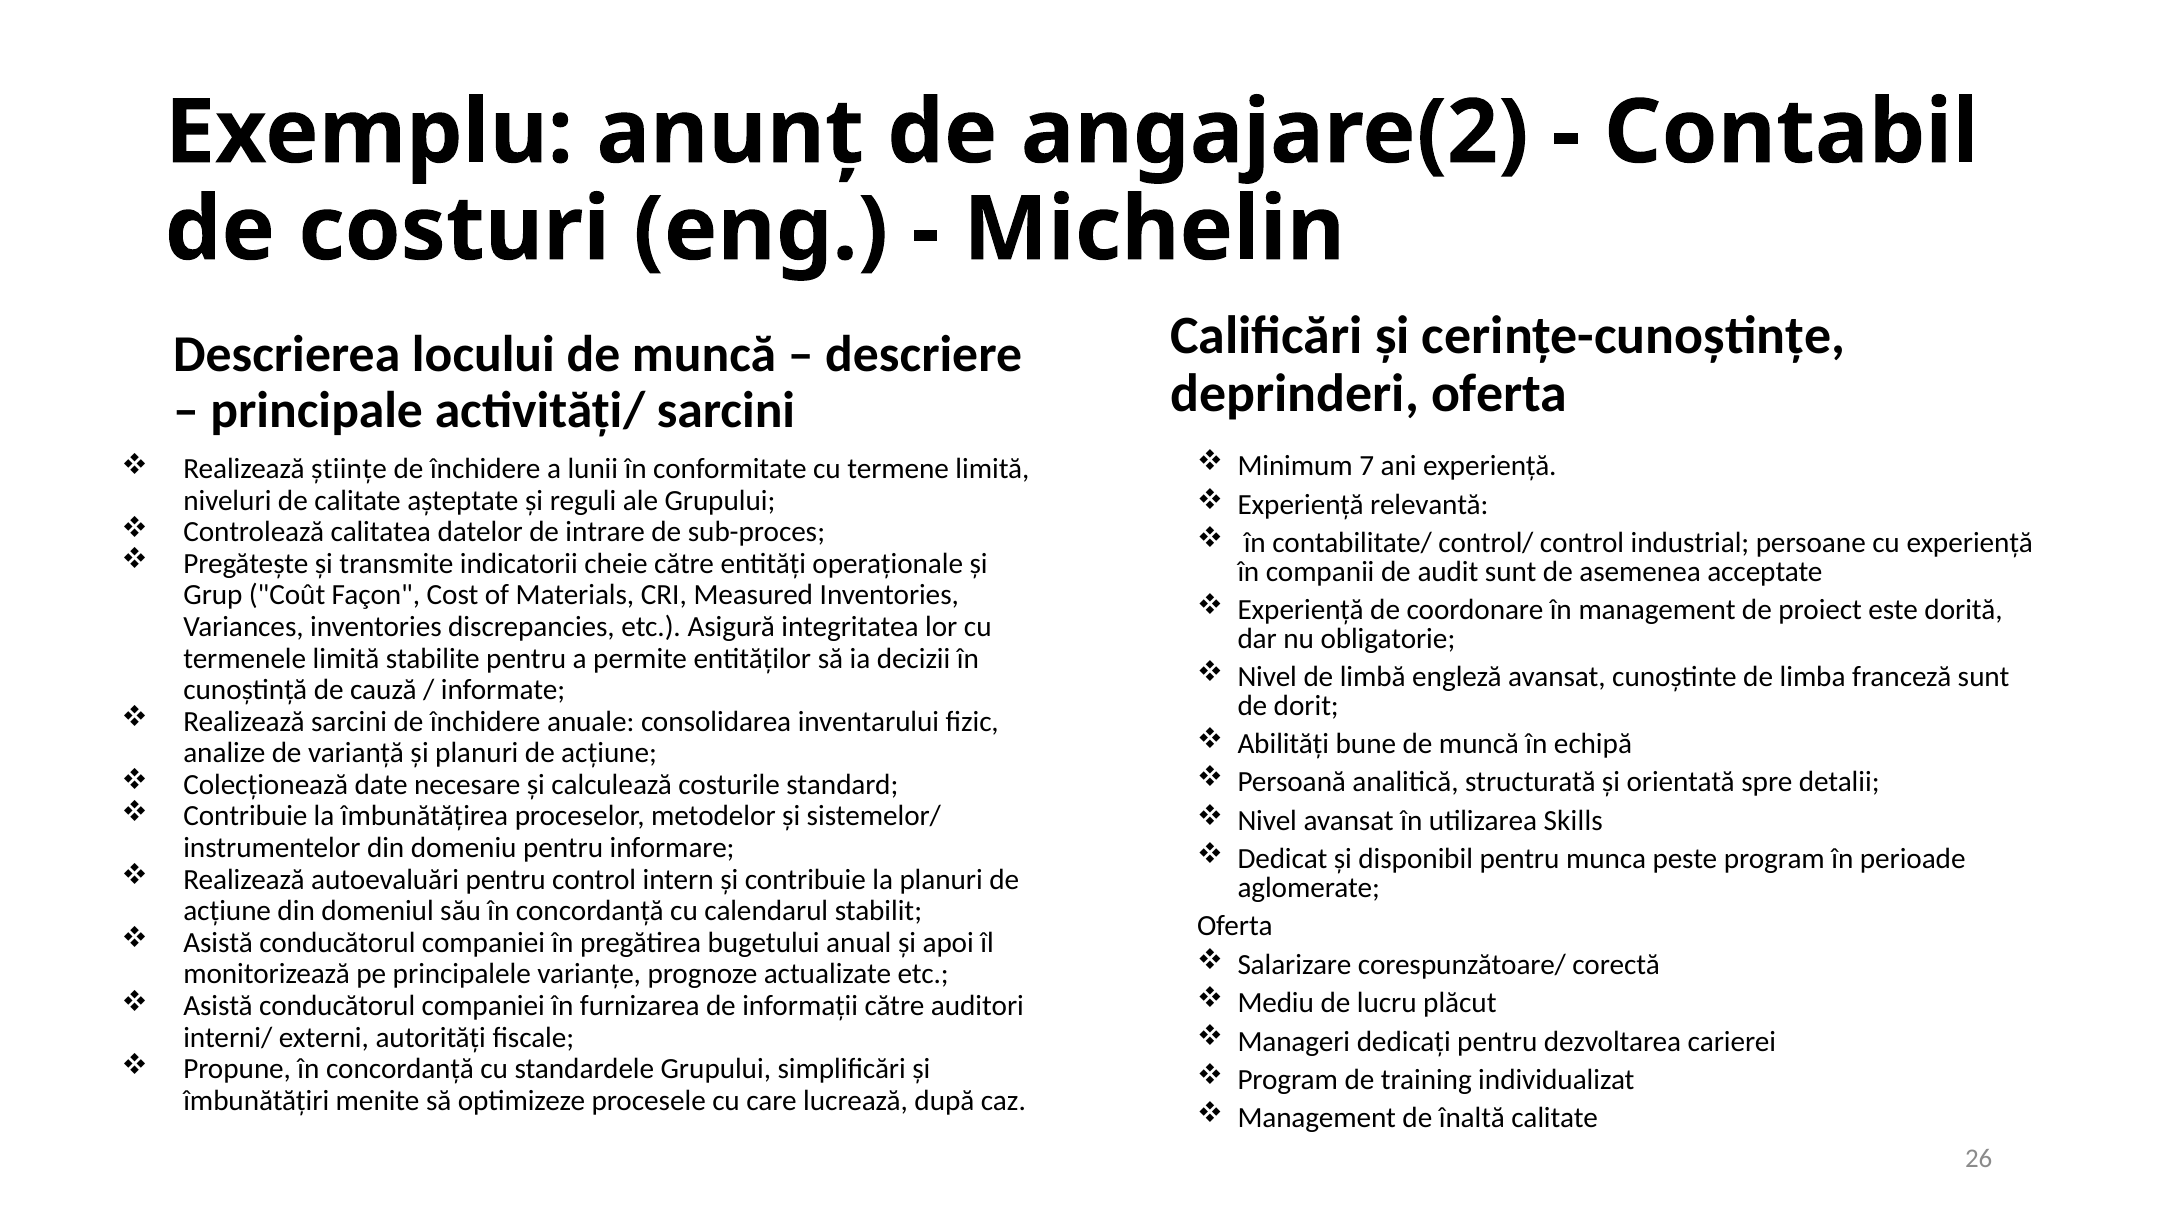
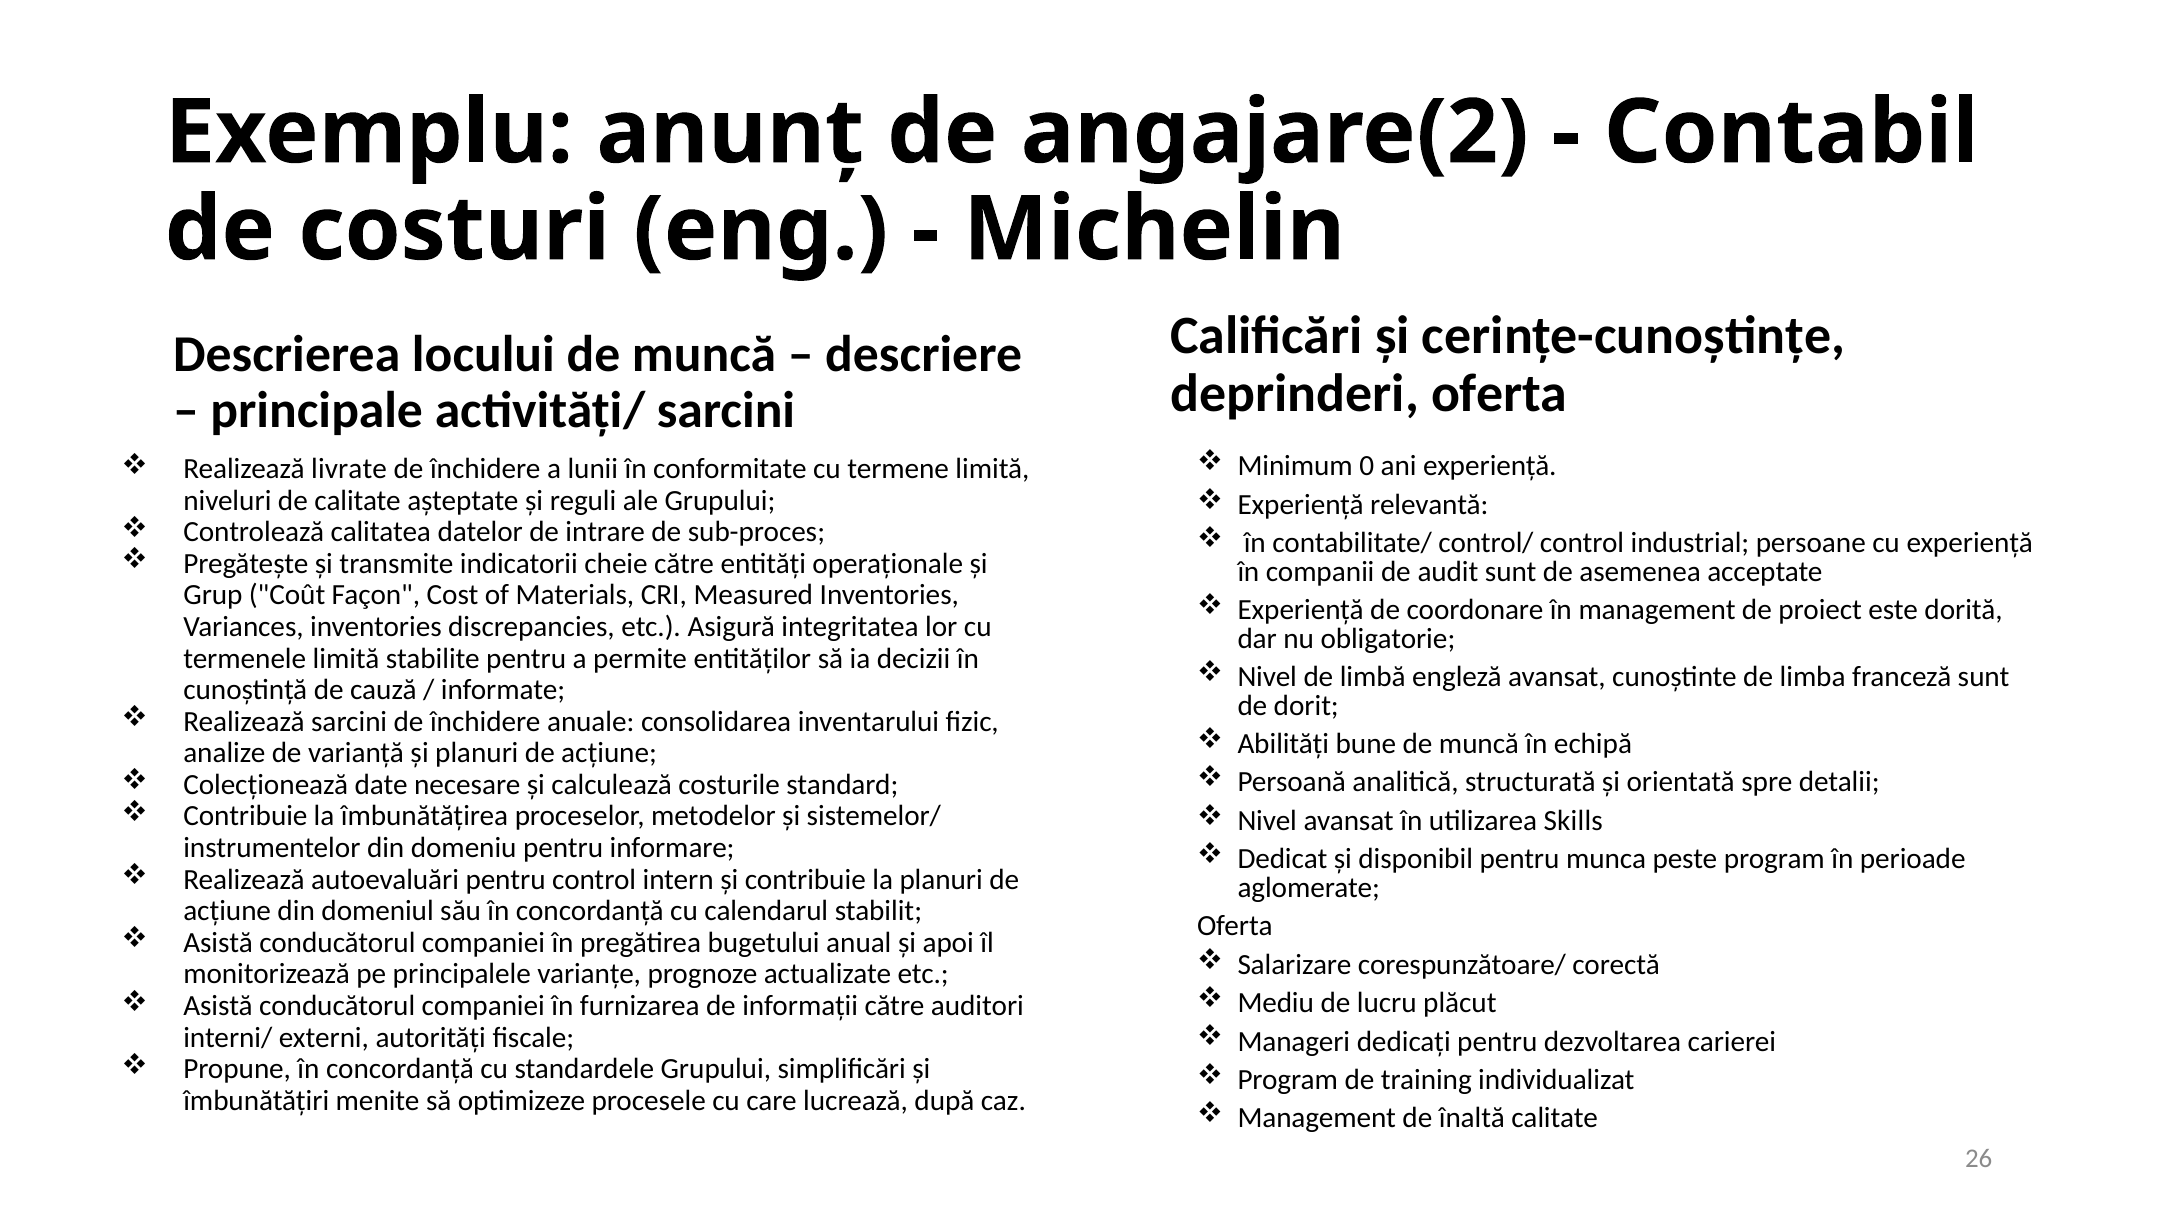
7: 7 -> 0
științe: științe -> livrate
